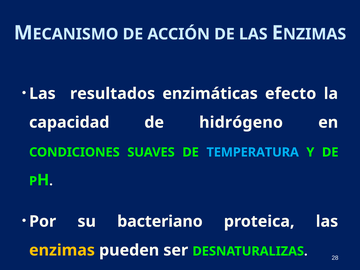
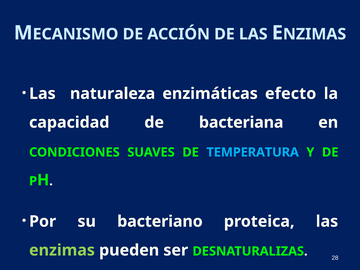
resultados: resultados -> naturaleza
hidrógeno: hidrógeno -> bacteriana
enzimas colour: yellow -> light green
